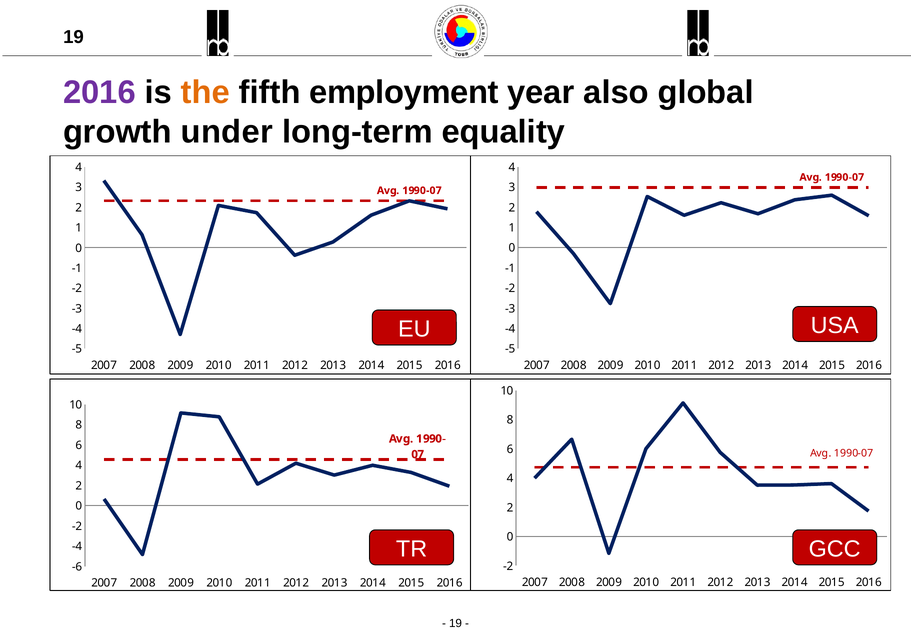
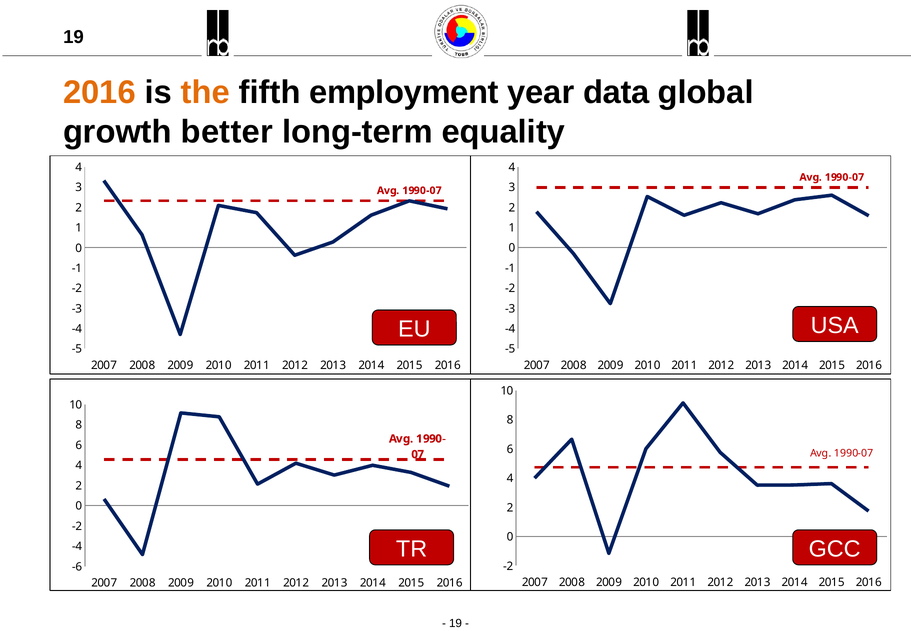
2016 at (99, 93) colour: purple -> orange
also: also -> data
under: under -> better
